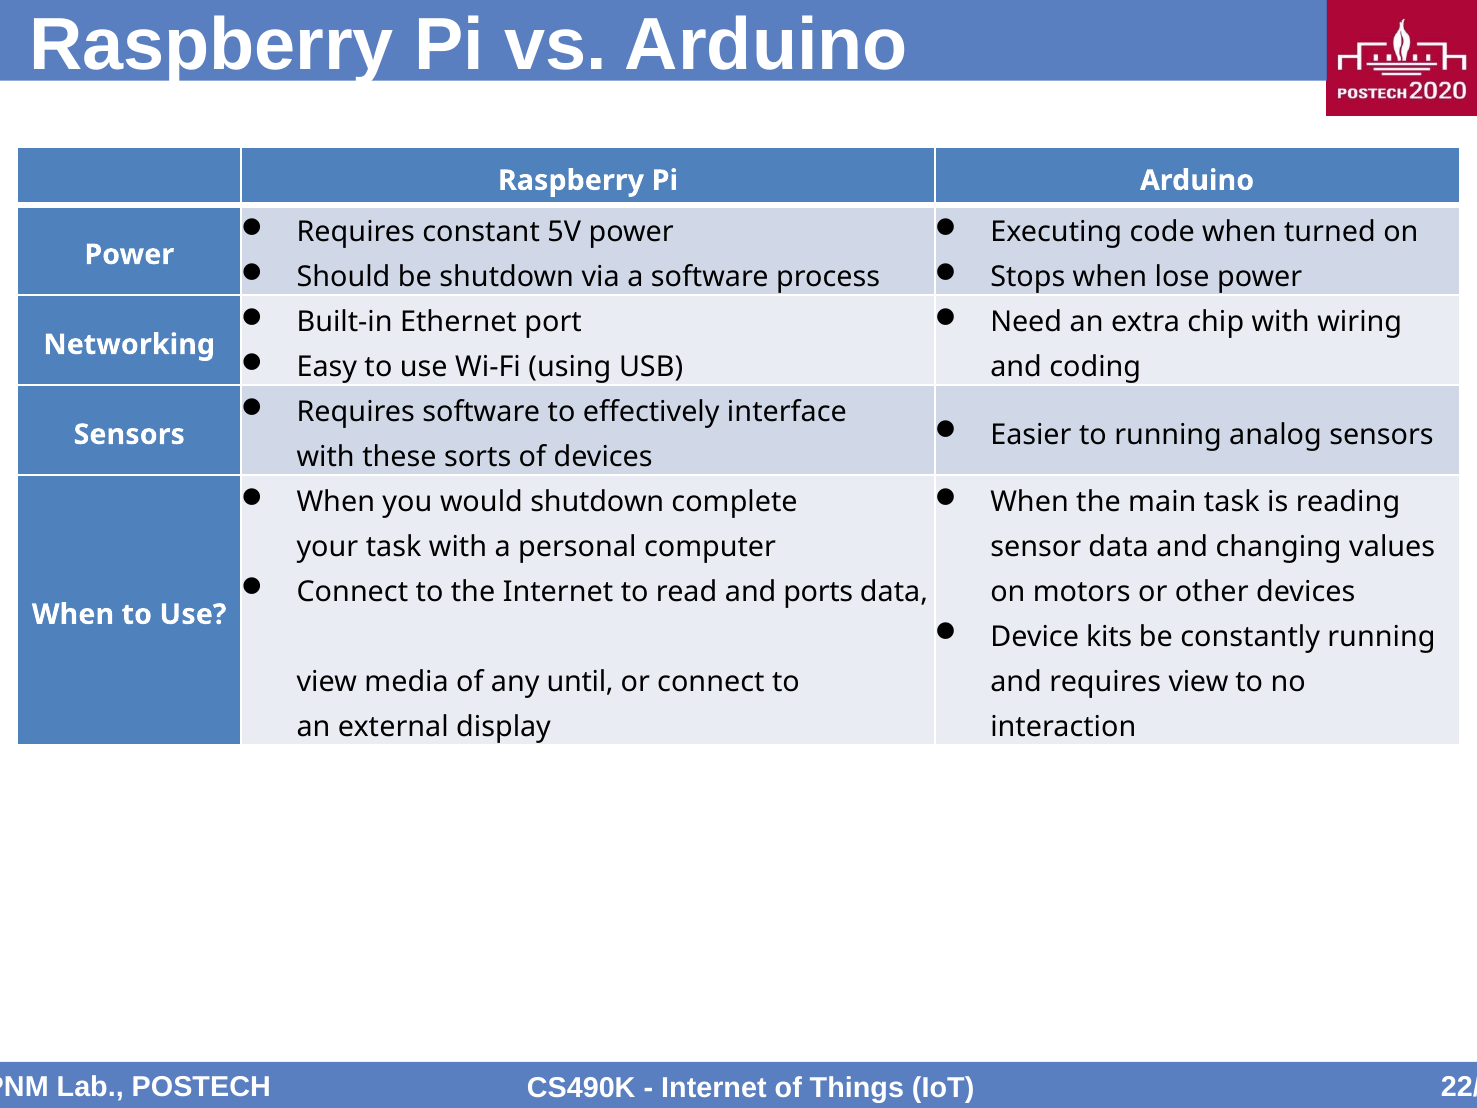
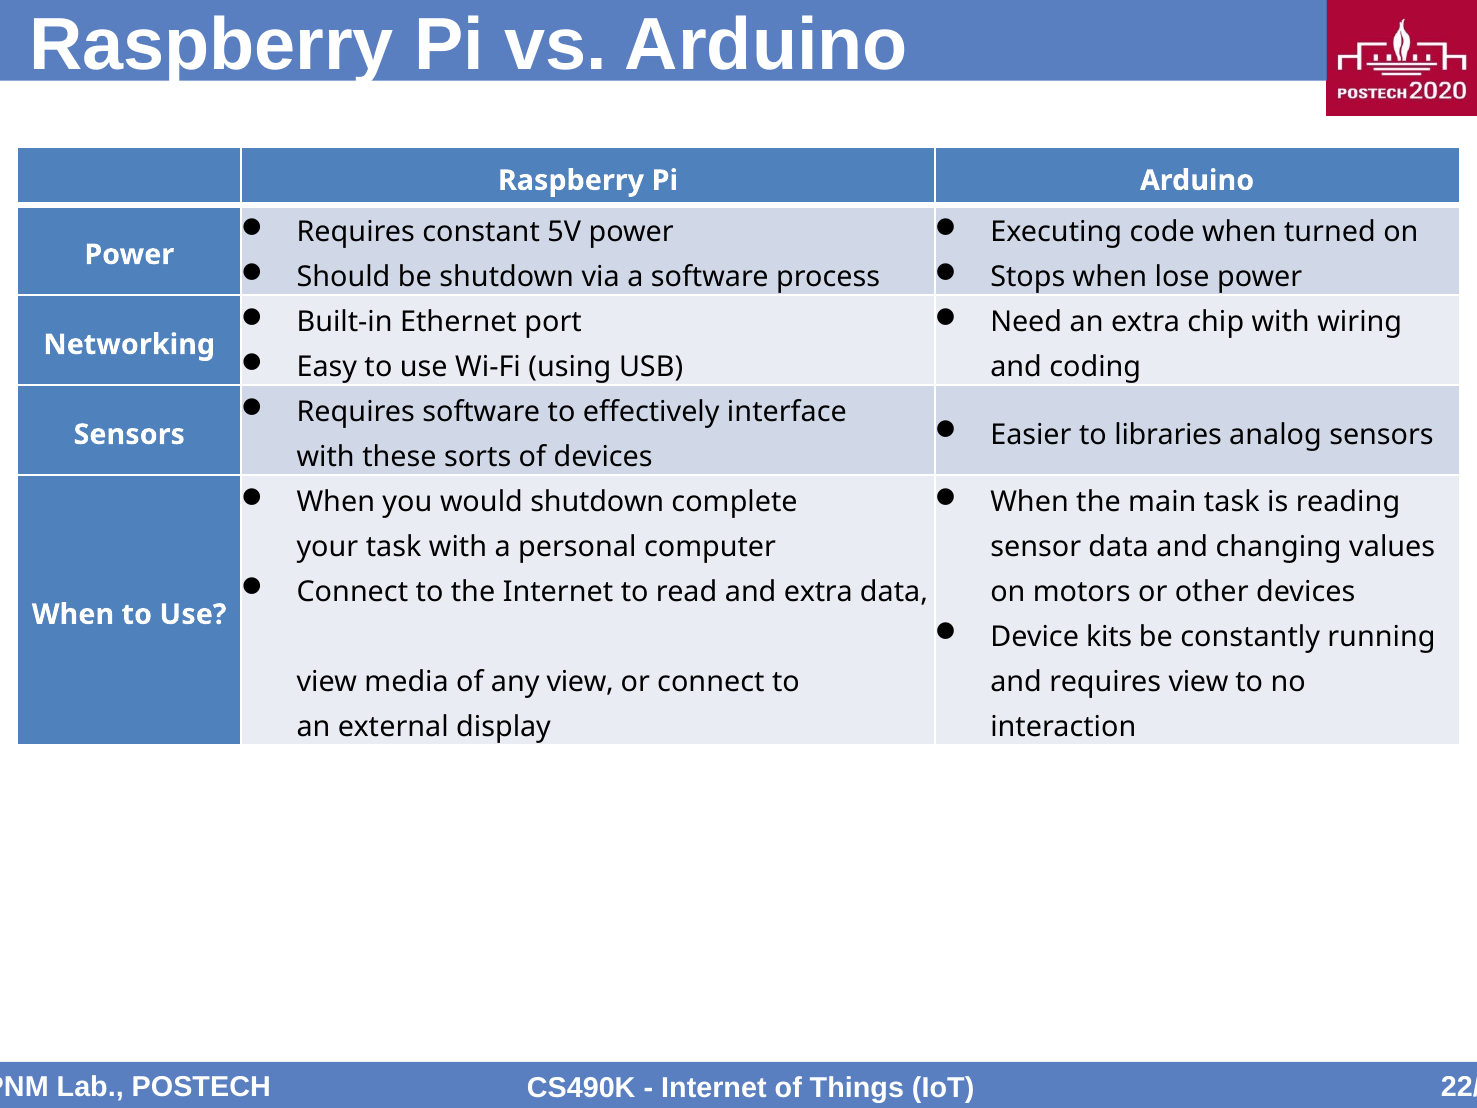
to running: running -> libraries
and ports: ports -> extra
any until: until -> view
